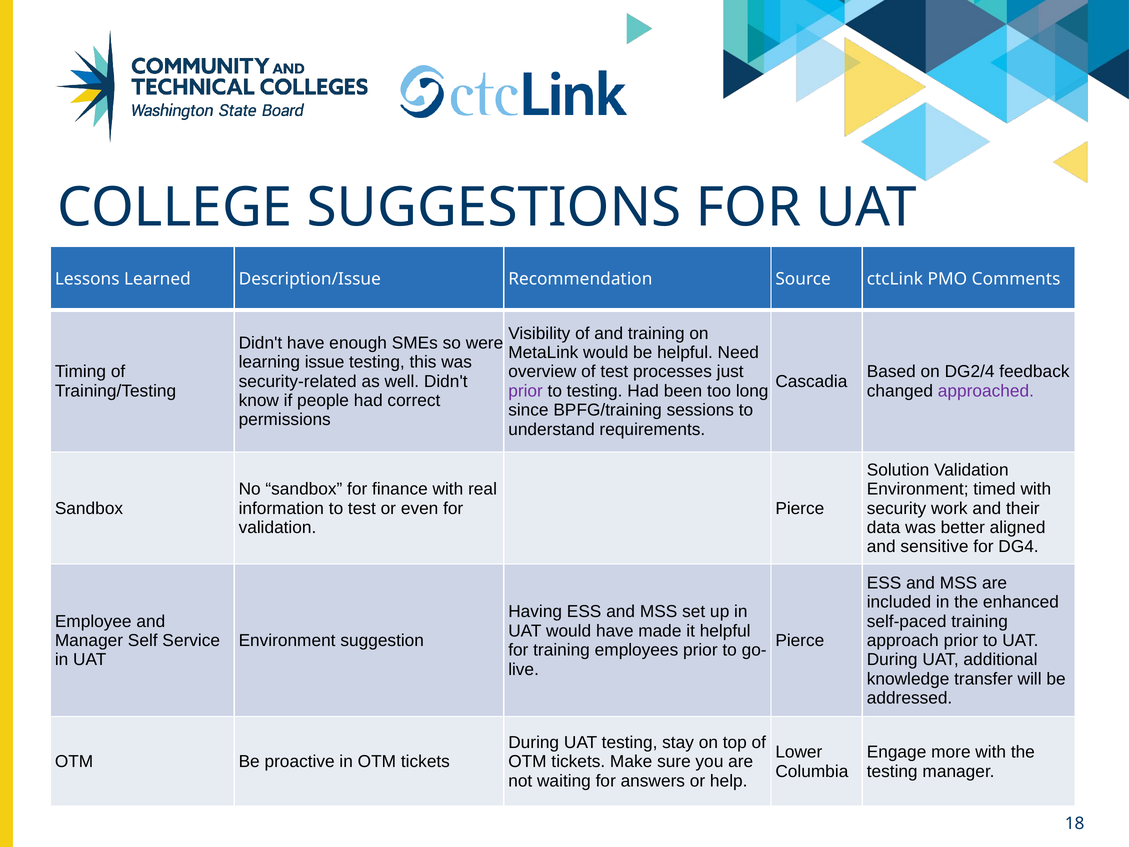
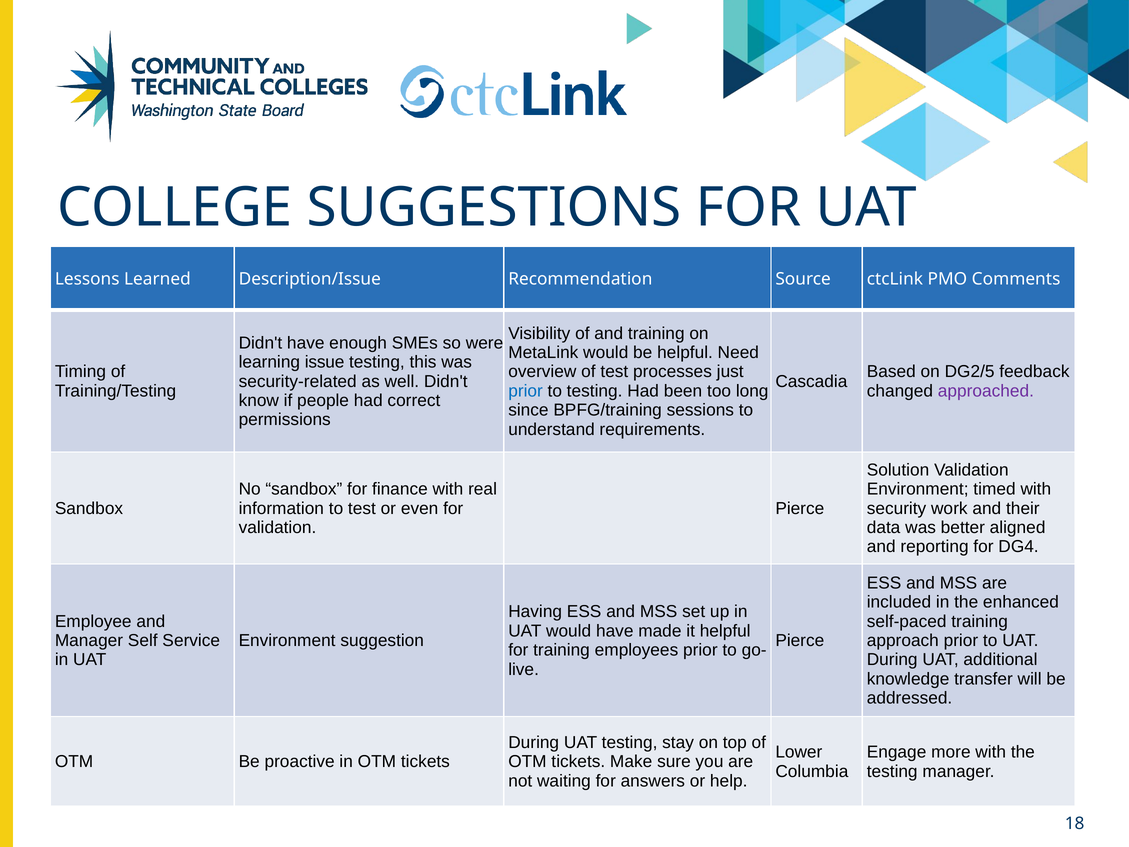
DG2/4: DG2/4 -> DG2/5
prior at (526, 391) colour: purple -> blue
sensitive: sensitive -> reporting
